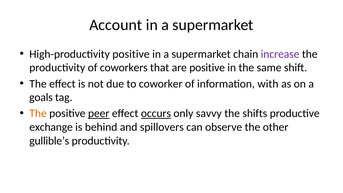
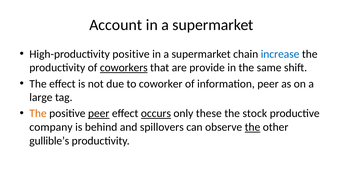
increase colour: purple -> blue
coworkers underline: none -> present
are positive: positive -> provide
information with: with -> peer
goals: goals -> large
savvy: savvy -> these
shifts: shifts -> stock
exchange: exchange -> company
the at (252, 127) underline: none -> present
